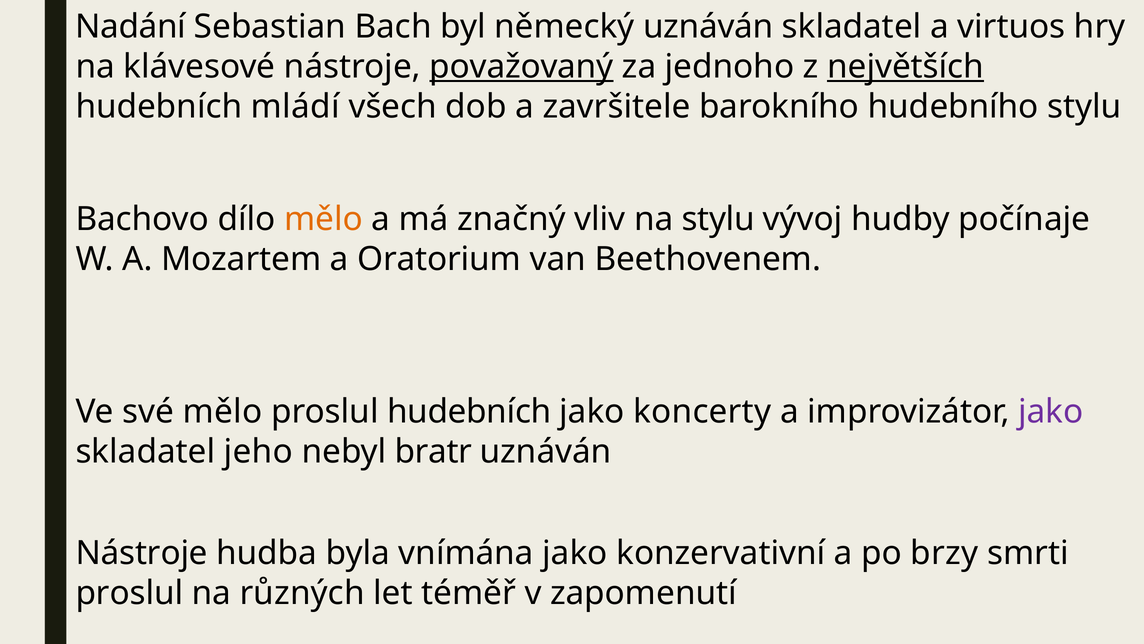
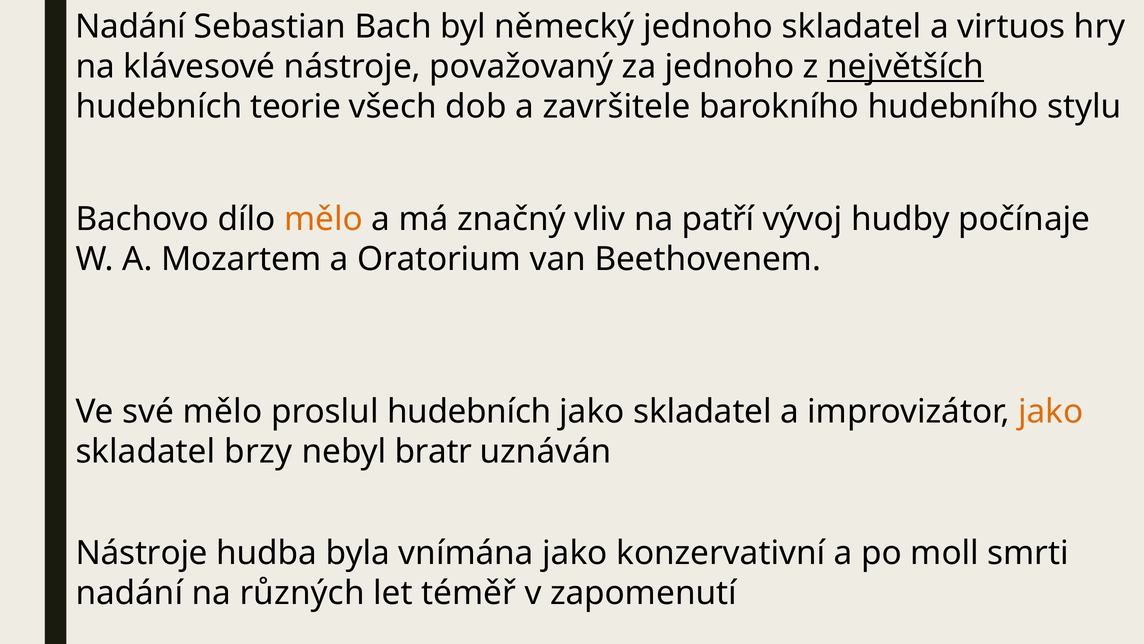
německý uznáván: uznáván -> jednoho
považovaný underline: present -> none
mládí: mládí -> teorie
na stylu: stylu -> patří
koncerty at (702, 411): koncerty -> skladatel
jako at (1051, 411) colour: purple -> orange
jeho: jeho -> brzy
brzy: brzy -> moll
proslul at (129, 593): proslul -> nadání
